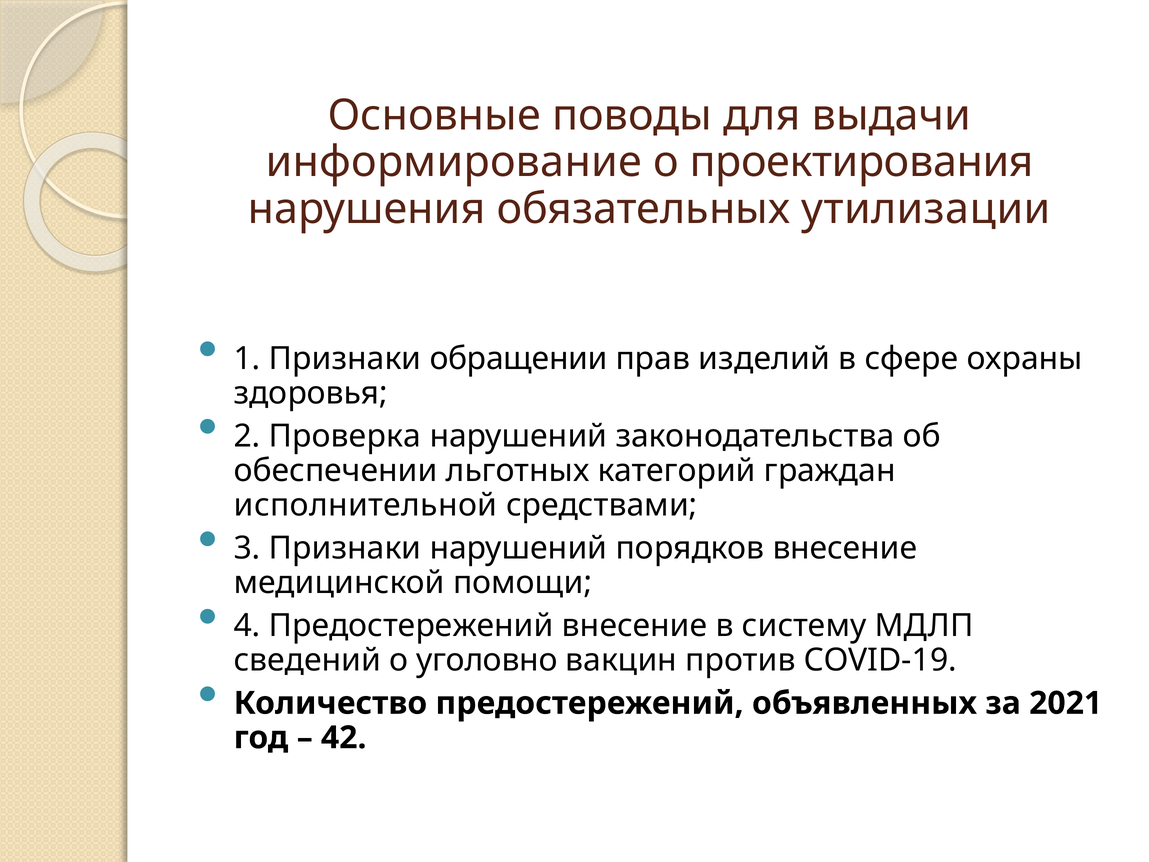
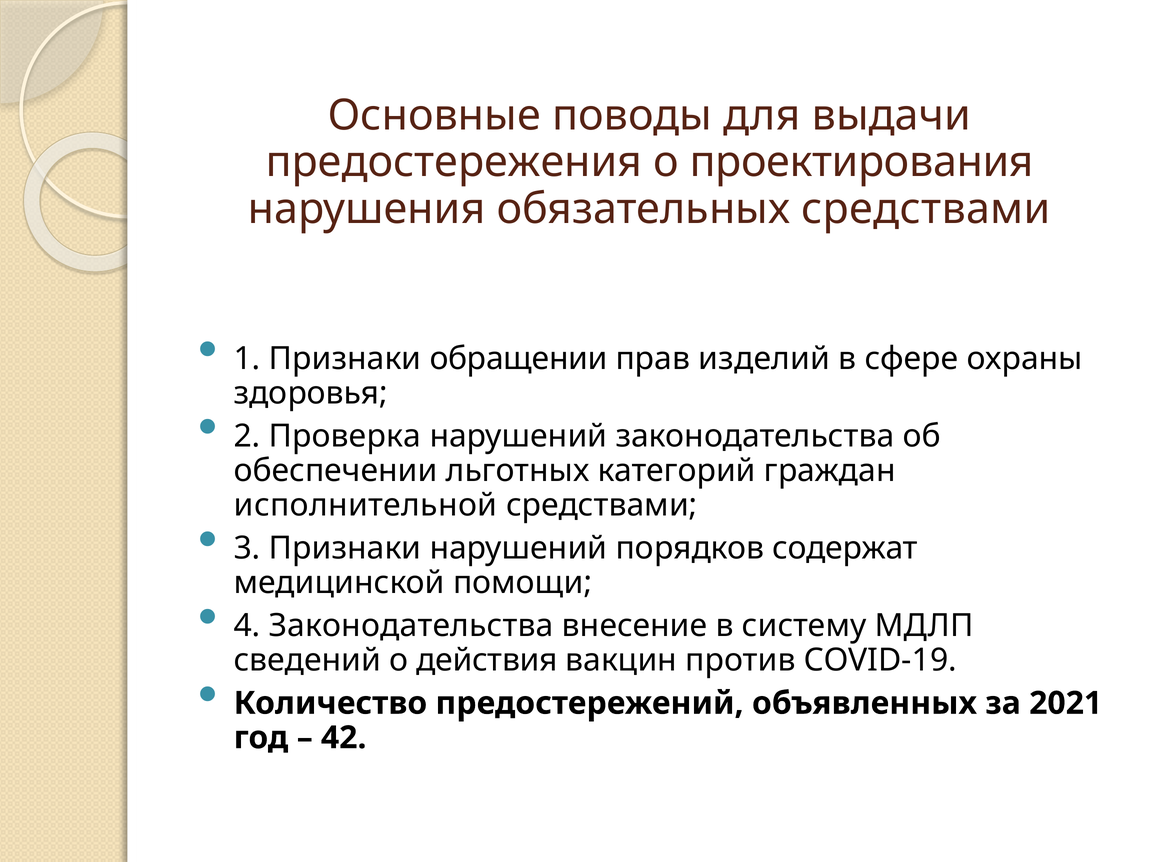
информирование: информирование -> предостережения
обязательных утилизации: утилизации -> средствами
порядков внесение: внесение -> содержат
4 Предостережений: Предостережений -> Законодательства
уголовно: уголовно -> действия
